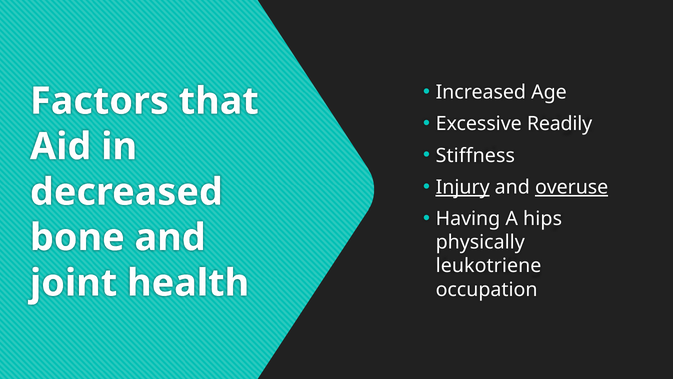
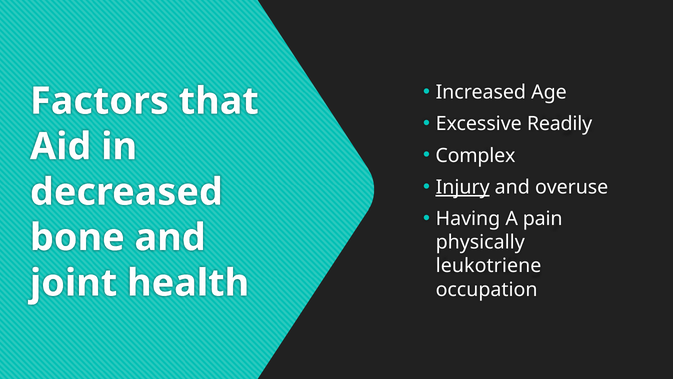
Stiffness: Stiffness -> Complex
overuse underline: present -> none
hips: hips -> pain
